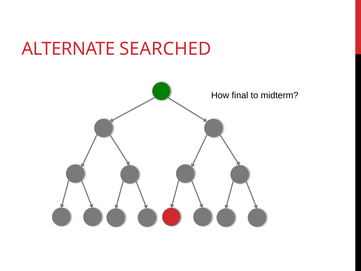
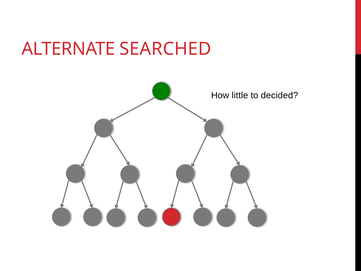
final: final -> little
midterm: midterm -> decided
